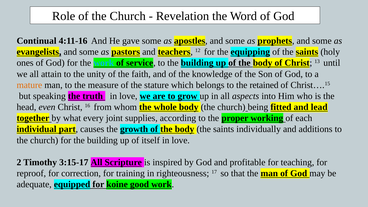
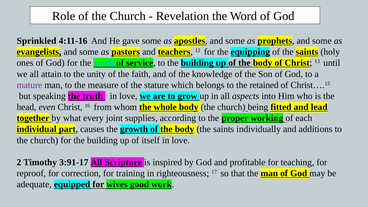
Continual: Continual -> Sprinkled
mature colour: orange -> purple
3:15-17: 3:15-17 -> 3:91-17
koine: koine -> wives
